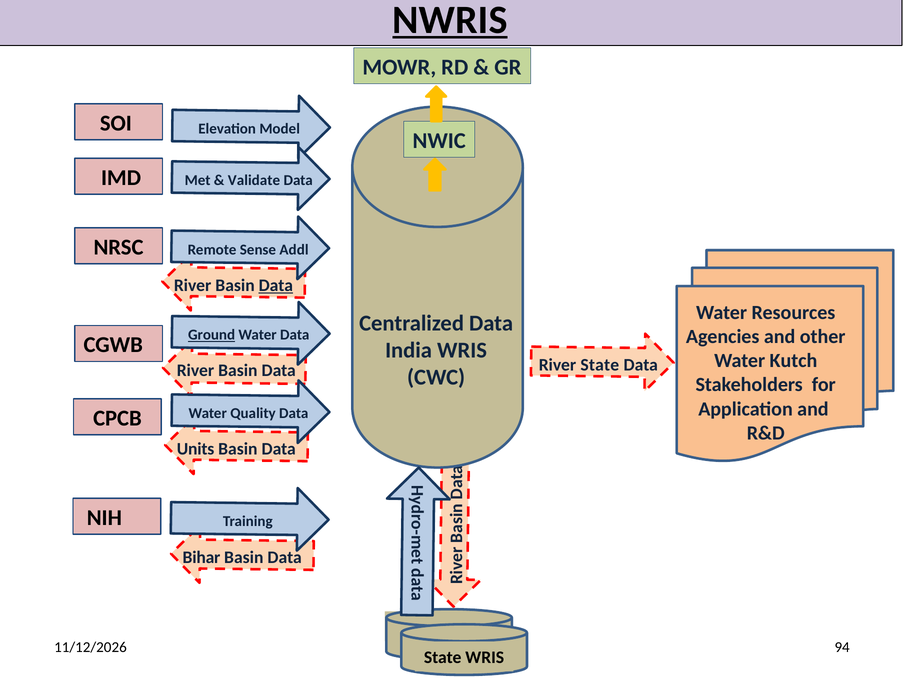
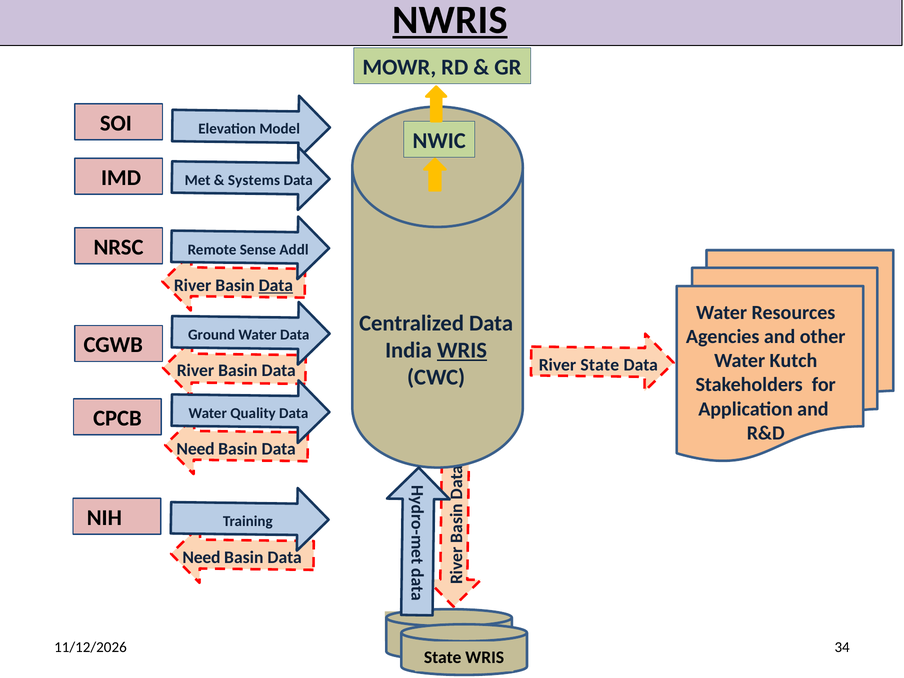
Validate: Validate -> Systems
Ground underline: present -> none
WRIS at (462, 350) underline: none -> present
Units at (196, 449): Units -> Need
Bihar at (201, 558): Bihar -> Need
94: 94 -> 34
